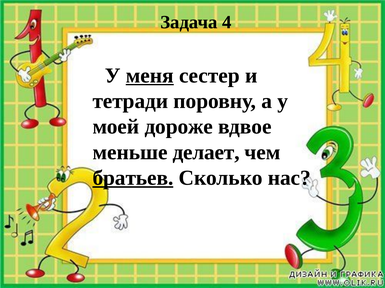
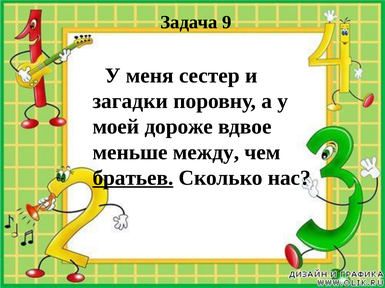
4: 4 -> 9
меня underline: present -> none
тетради: тетради -> загадки
делает: делает -> между
